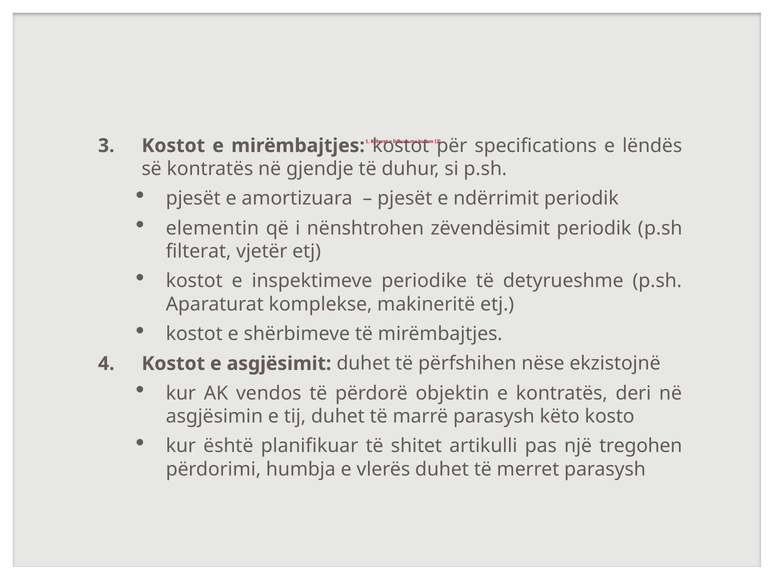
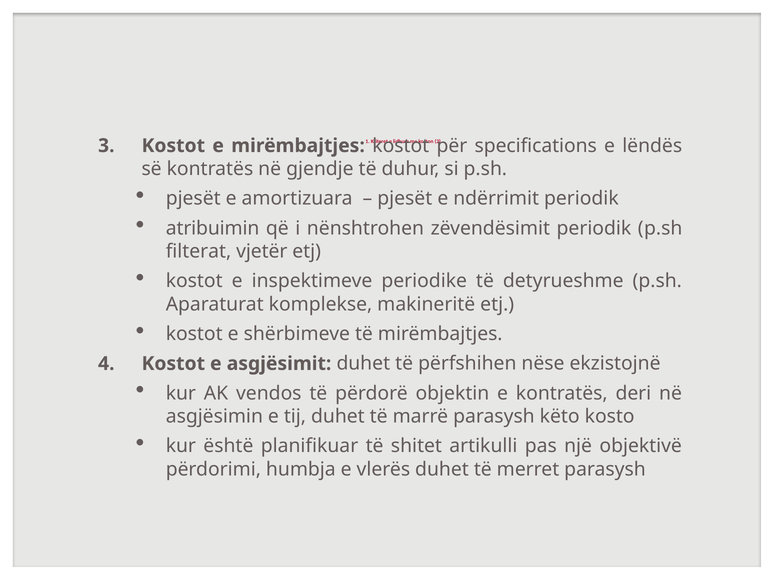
elementin: elementin -> atribuimin
tregohen: tregohen -> objektivë
